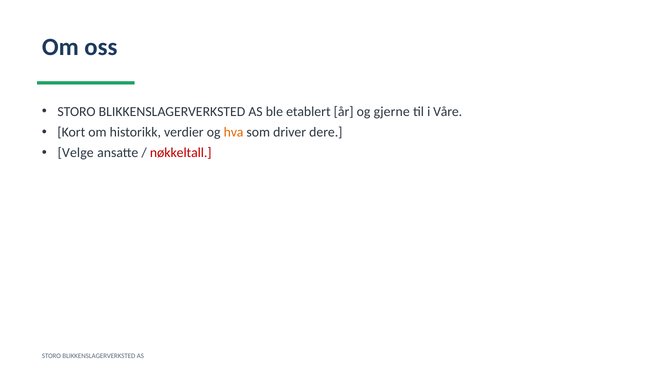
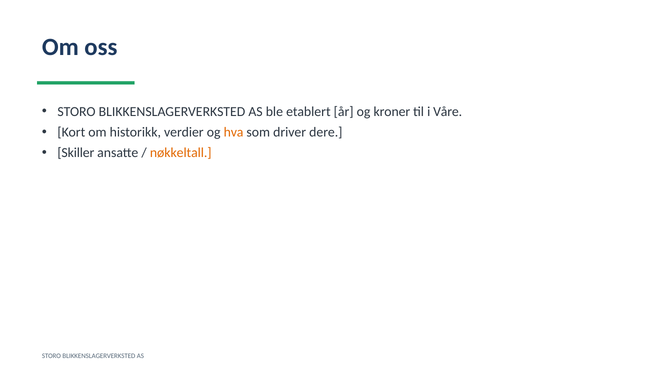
gjerne: gjerne -> kroner
Velge: Velge -> Skiller
nøkkeltall colour: red -> orange
